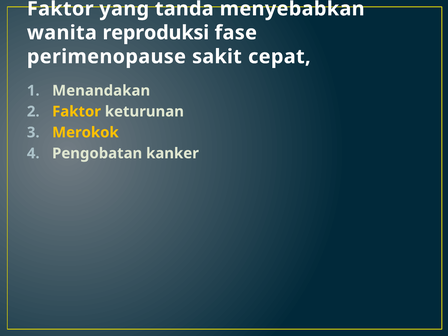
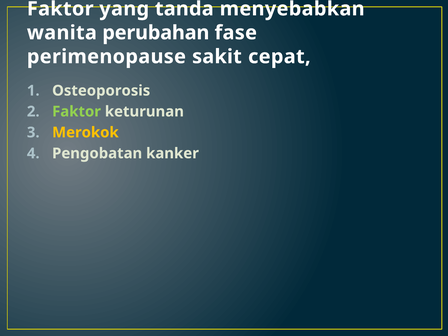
reproduksi: reproduksi -> perubahan
Menandakan: Menandakan -> Osteoporosis
Faktor at (77, 112) colour: yellow -> light green
